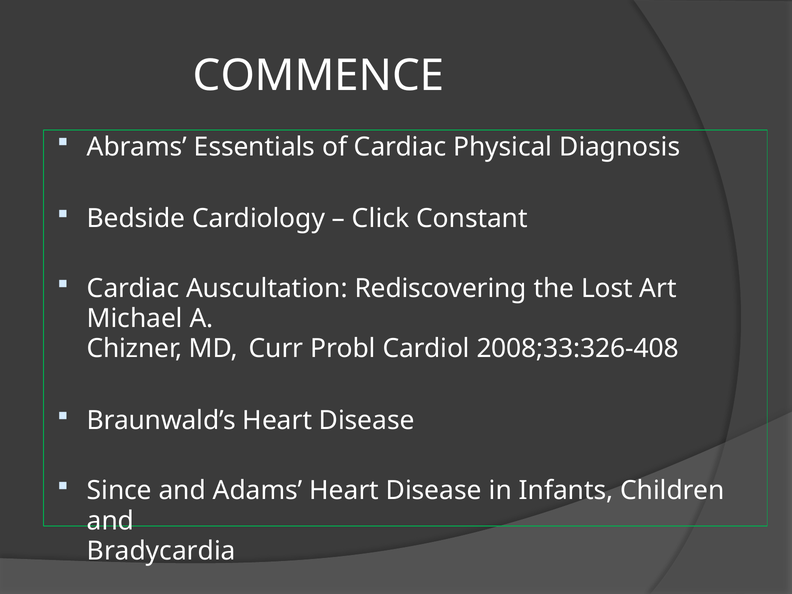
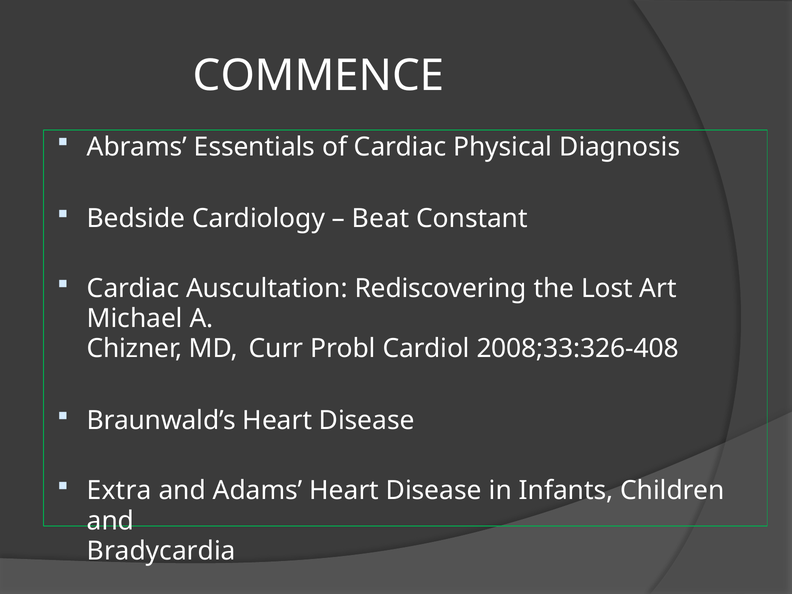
Click: Click -> Beat
Since: Since -> Extra
